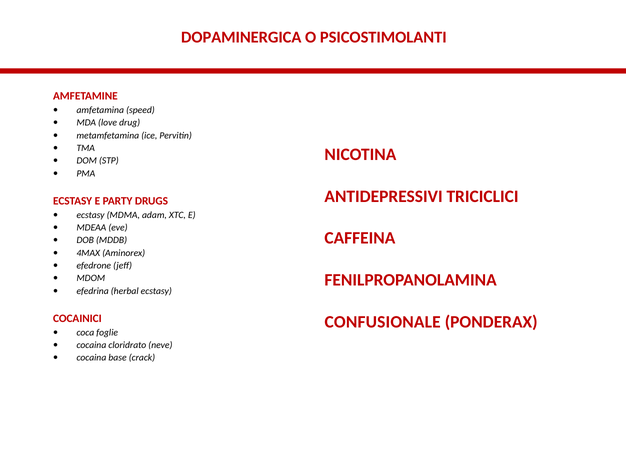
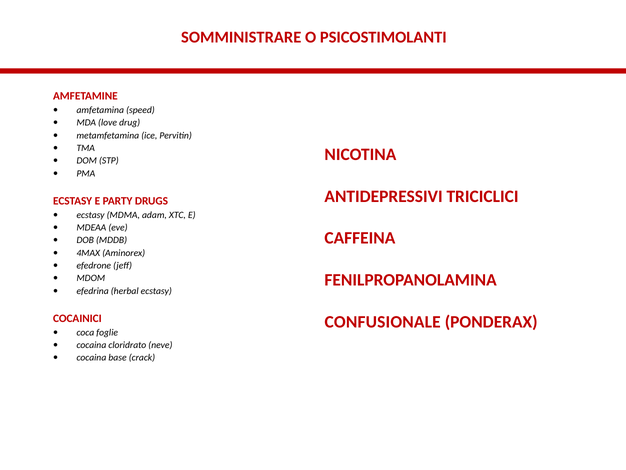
DOPAMINERGICA: DOPAMINERGICA -> SOMMINISTRARE
